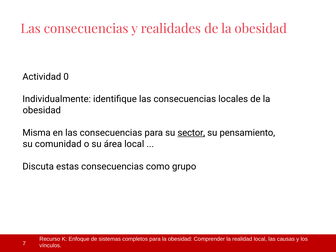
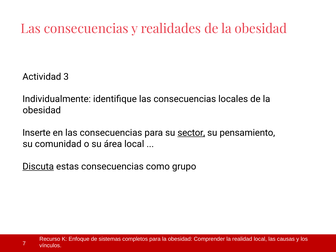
0: 0 -> 3
Misma: Misma -> Inserte
Discuta underline: none -> present
